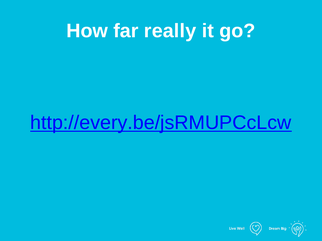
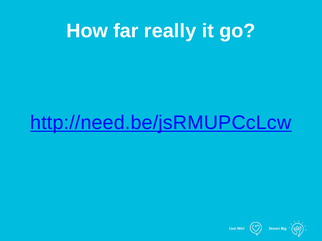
http://every.be/jsRMUPCcLcw: http://every.be/jsRMUPCcLcw -> http://need.be/jsRMUPCcLcw
